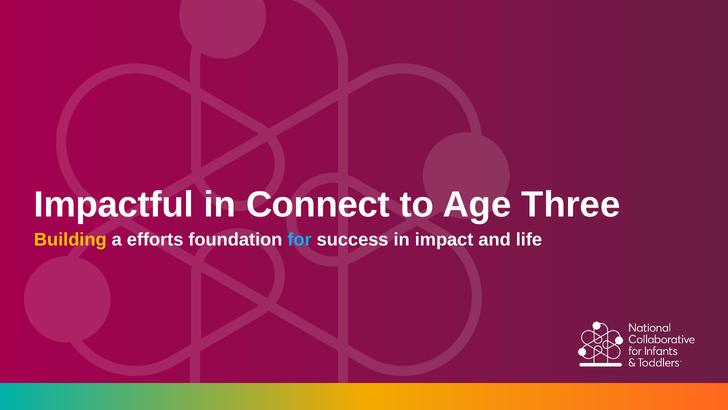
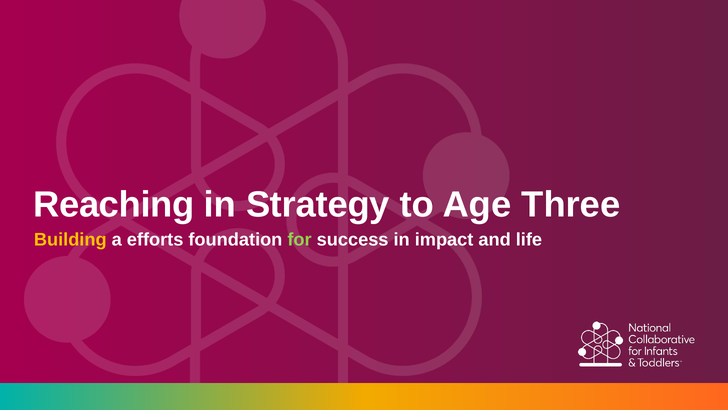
Impactful: Impactful -> Reaching
Connect: Connect -> Strategy
for colour: light blue -> light green
